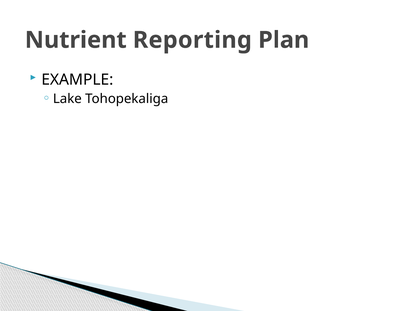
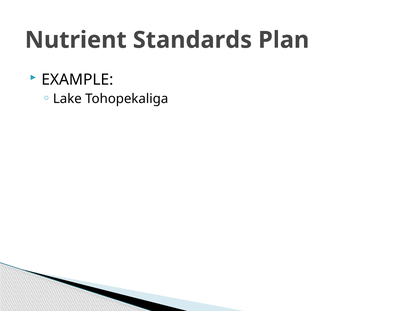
Reporting: Reporting -> Standards
